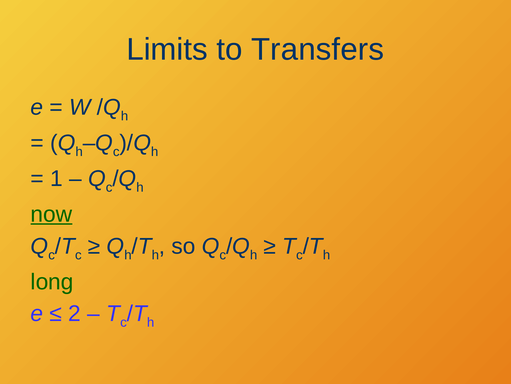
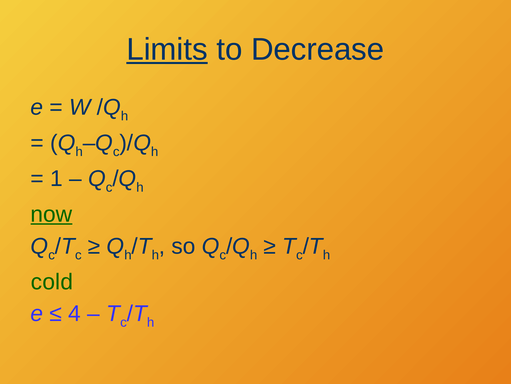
Limits underline: none -> present
Transfers: Transfers -> Decrease
long: long -> cold
2: 2 -> 4
